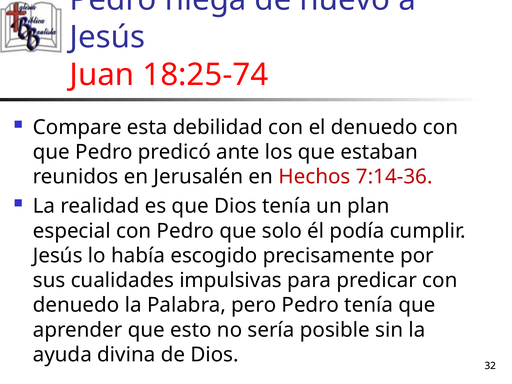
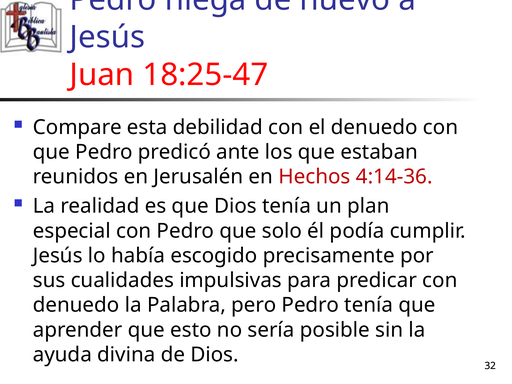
18:25-74: 18:25-74 -> 18:25-47
7:14-36: 7:14-36 -> 4:14-36
